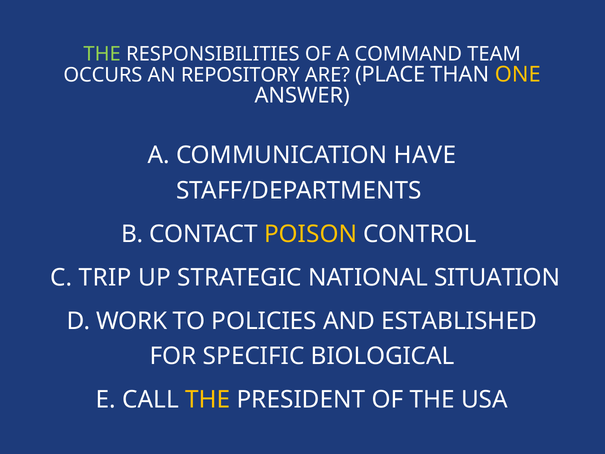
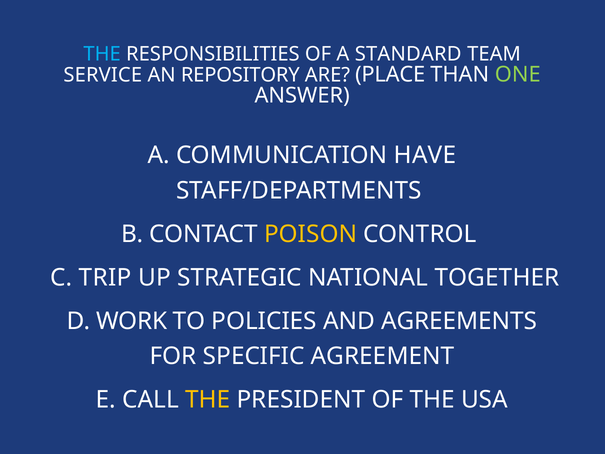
THE at (102, 54) colour: light green -> light blue
COMMAND: COMMAND -> STANDARD
OCCURS: OCCURS -> SERVICE
ONE colour: yellow -> light green
SITUATION: SITUATION -> TOGETHER
ESTABLISHED: ESTABLISHED -> AGREEMENTS
BIOLOGICAL: BIOLOGICAL -> AGREEMENT
